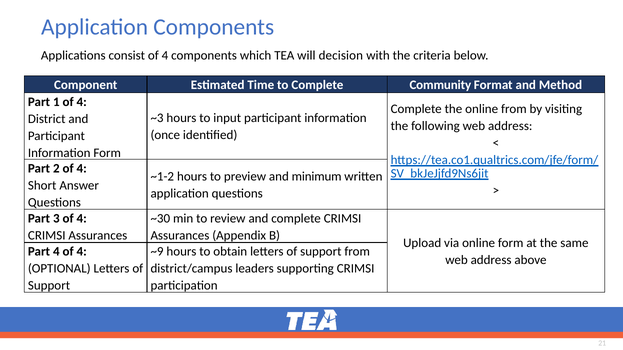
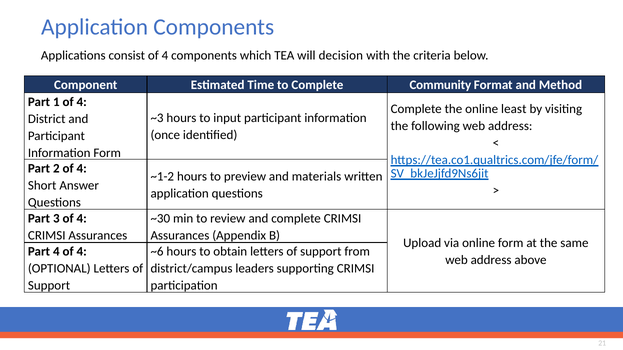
online from: from -> least
minimum: minimum -> materials
~9: ~9 -> ~6
